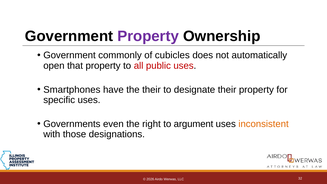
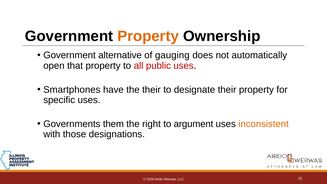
Property at (148, 36) colour: purple -> orange
commonly: commonly -> alternative
cubicles: cubicles -> gauging
even: even -> them
